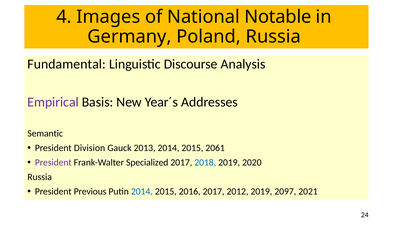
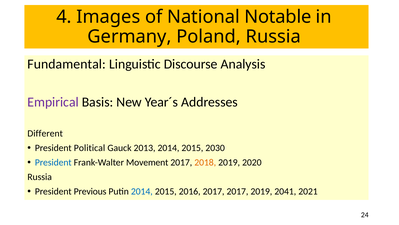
Semantic: Semantic -> Different
Division: Division -> Political
2061: 2061 -> 2030
President at (53, 162) colour: purple -> blue
Specialized: Specialized -> Movement
2018 colour: blue -> orange
2017 2012: 2012 -> 2017
2097: 2097 -> 2041
